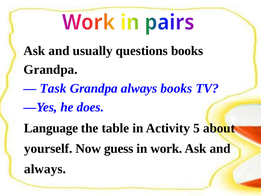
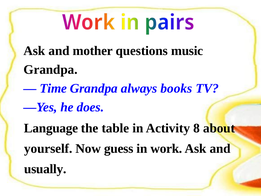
usually: usually -> mother
questions books: books -> music
Task: Task -> Time
5: 5 -> 8
always at (45, 169): always -> usually
